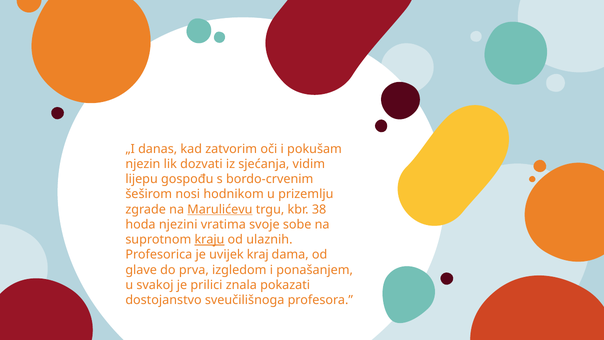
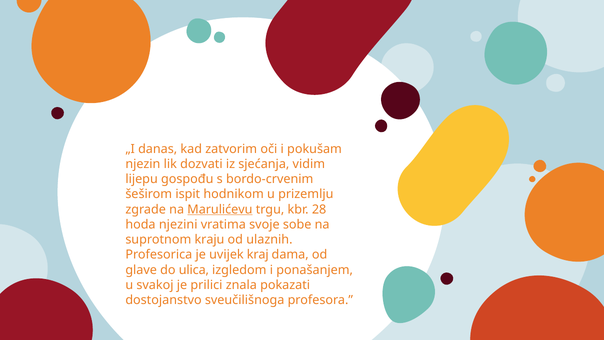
nosi: nosi -> ispit
38: 38 -> 28
kraju underline: present -> none
prva: prva -> ulica
